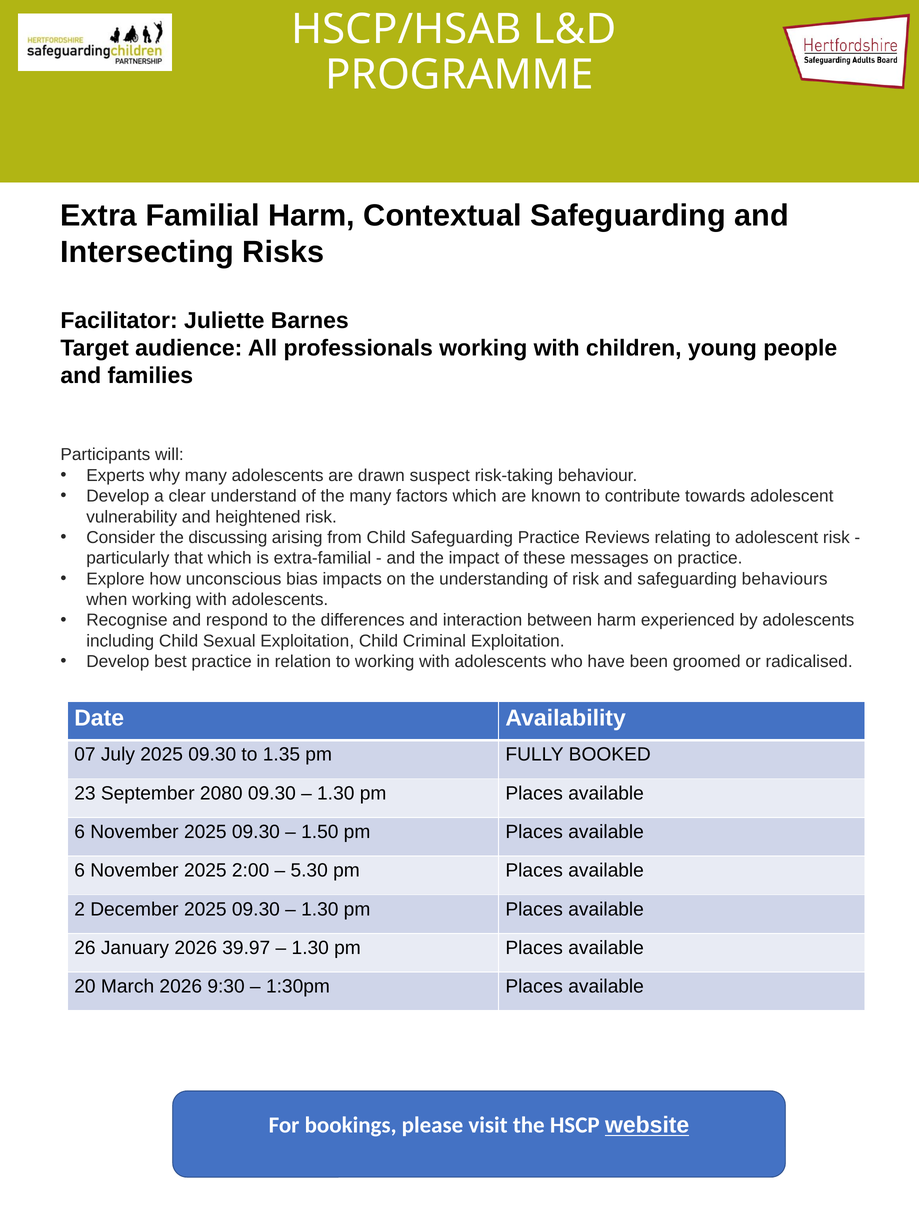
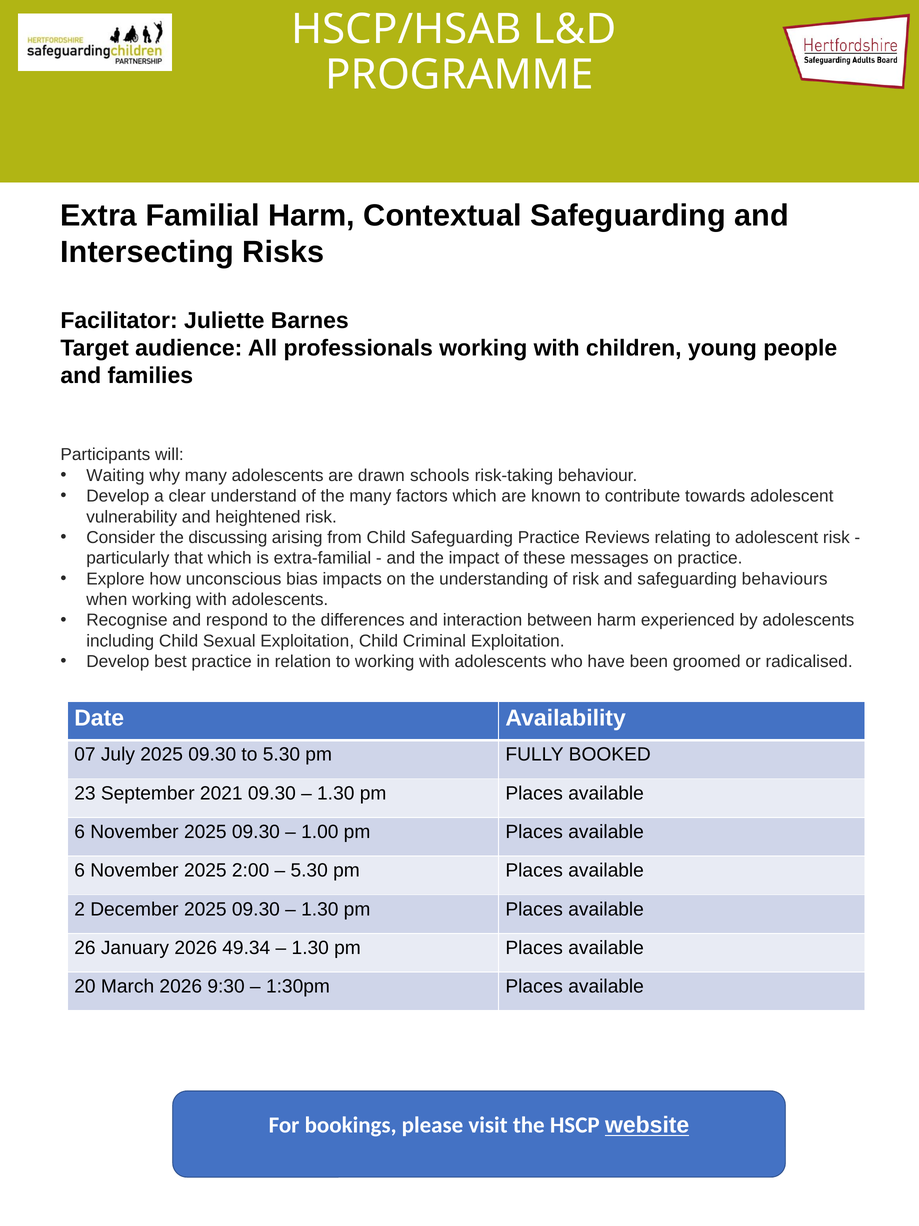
Experts: Experts -> Waiting
suspect: suspect -> schools
to 1.35: 1.35 -> 5.30
2080: 2080 -> 2021
1.50: 1.50 -> 1.00
39.97: 39.97 -> 49.34
